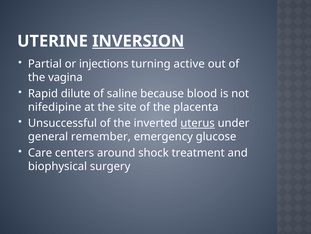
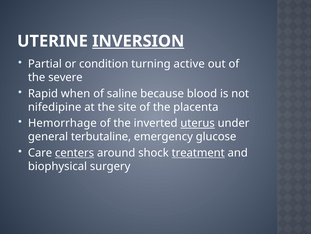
injections: injections -> condition
vagina: vagina -> severe
dilute: dilute -> when
Unsuccessful: Unsuccessful -> Hemorrhage
remember: remember -> terbutaline
centers underline: none -> present
treatment underline: none -> present
